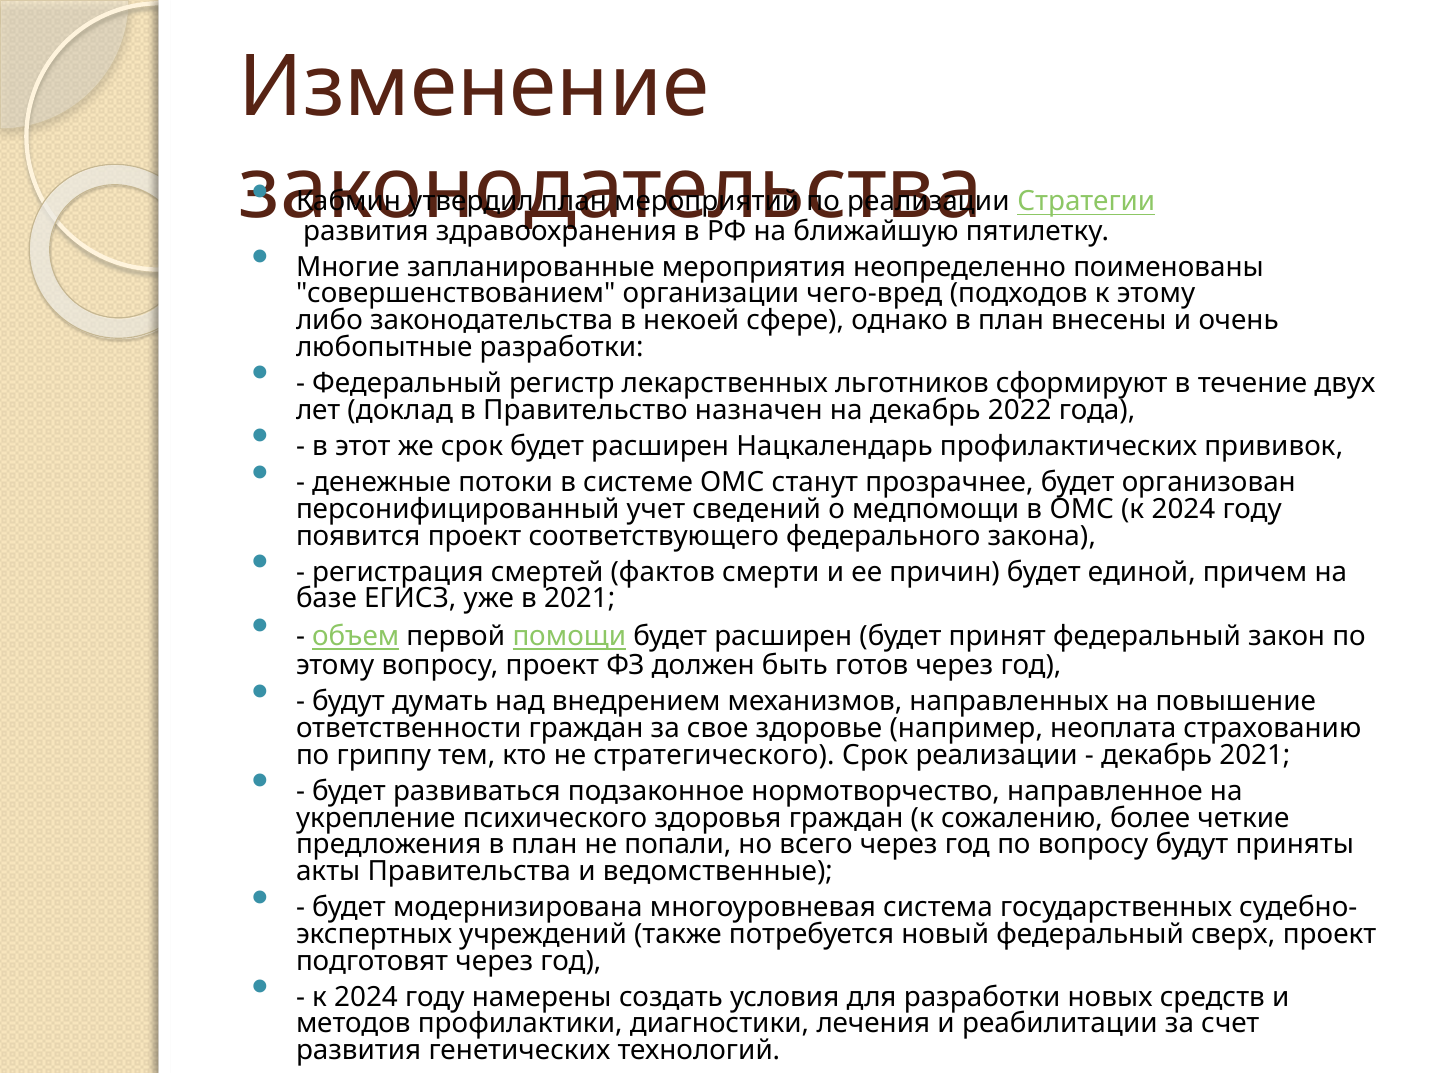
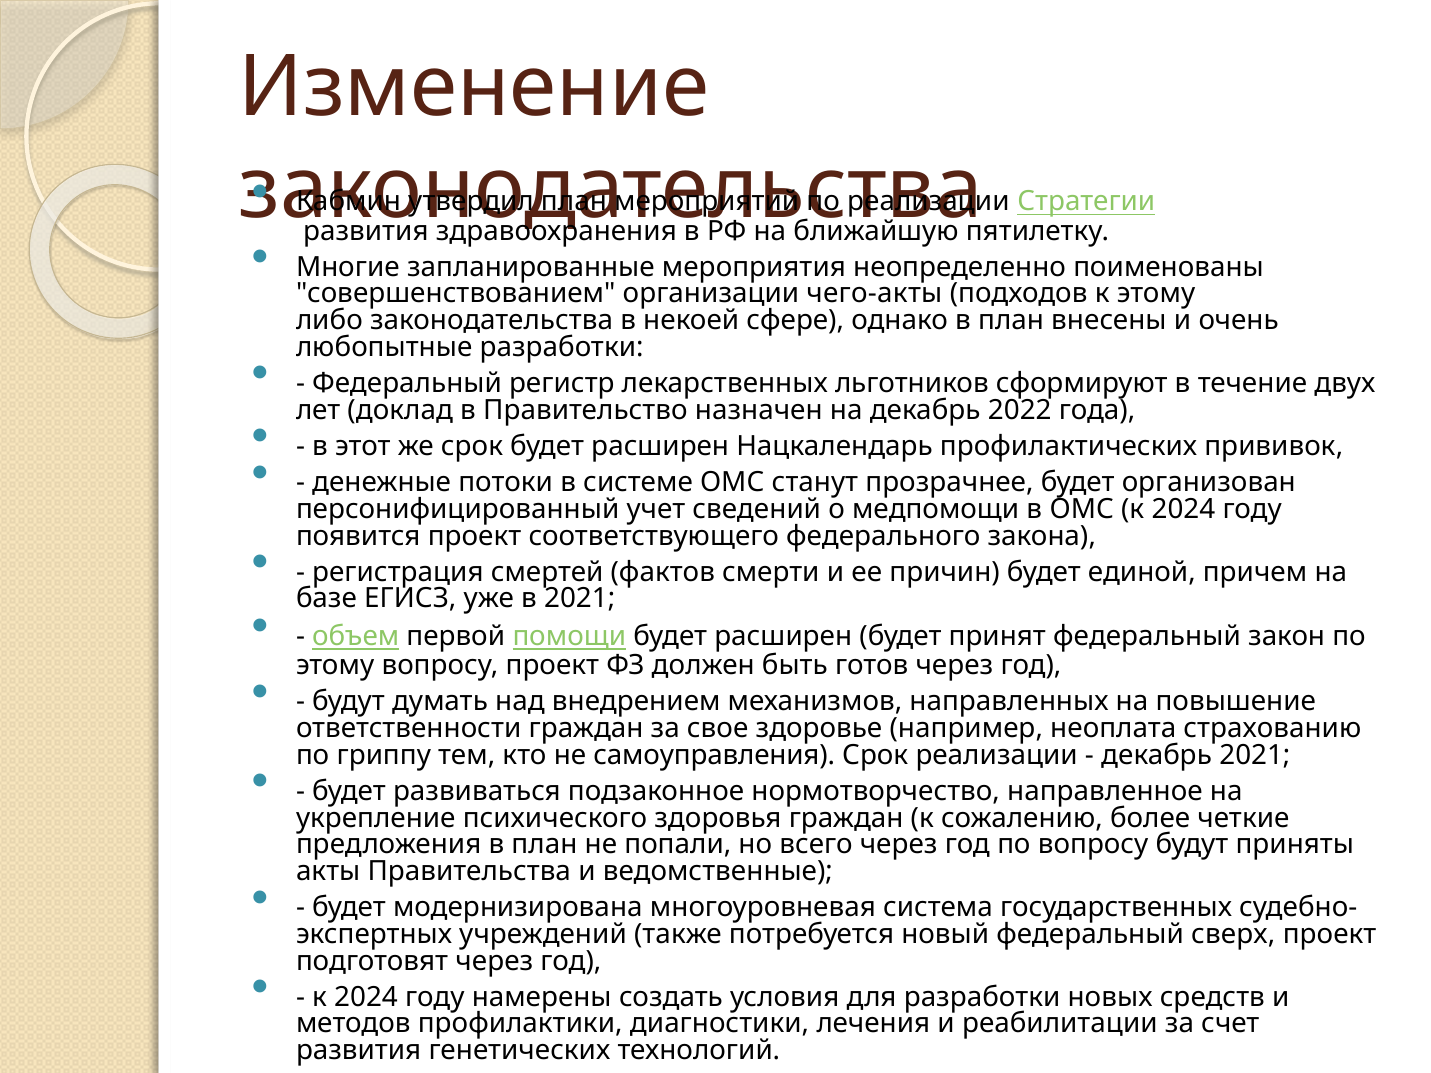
чего-вред: чего-вред -> чего-акты
стратегического: стратегического -> самоуправления
